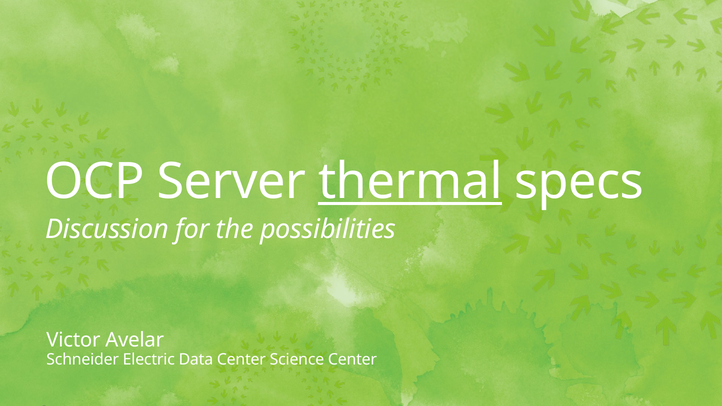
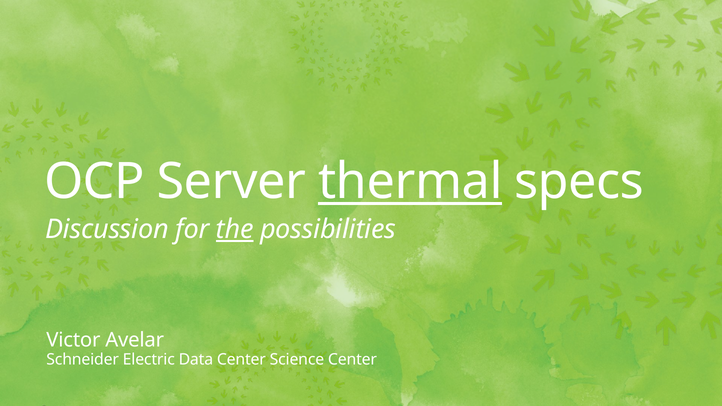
the underline: none -> present
